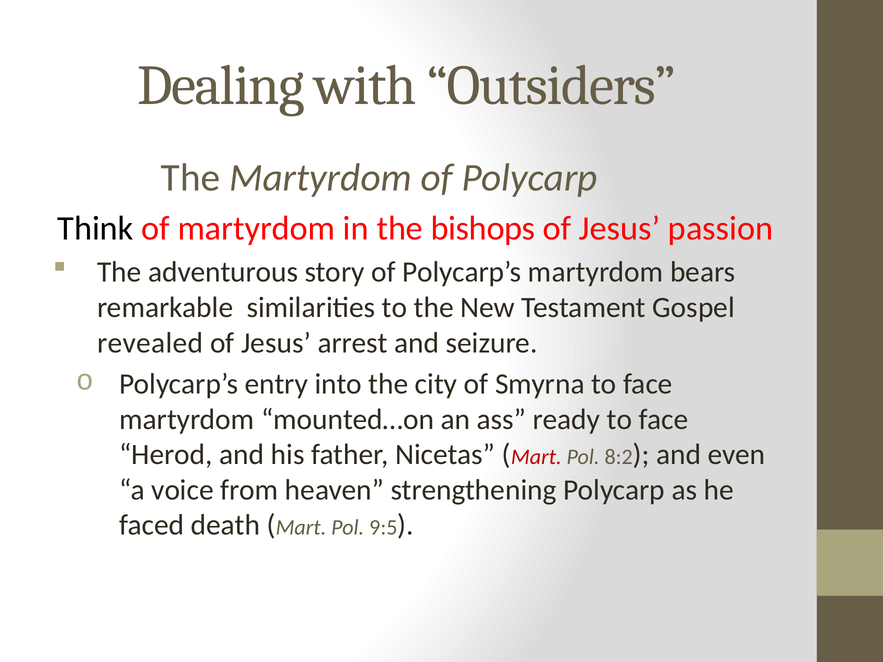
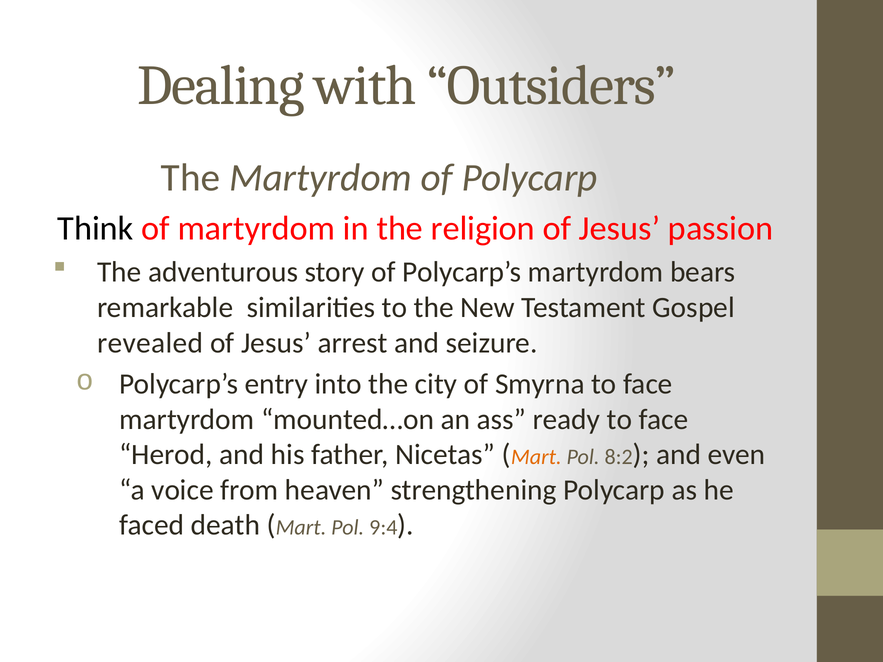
bishops: bishops -> religion
Mart at (536, 457) colour: red -> orange
9:5: 9:5 -> 9:4
